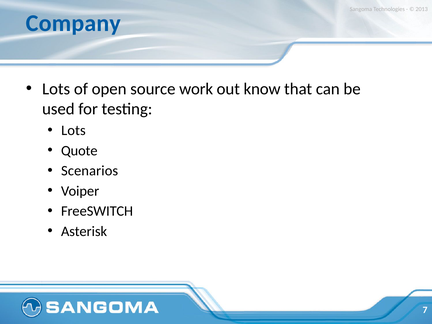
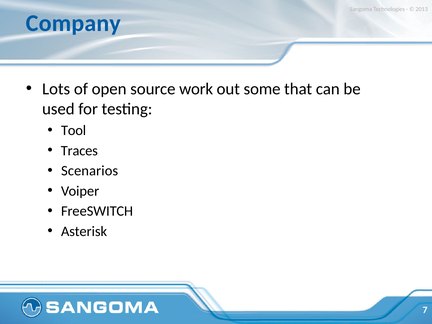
know: know -> some
Lots at (73, 131): Lots -> Tool
Quote: Quote -> Traces
